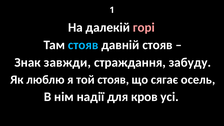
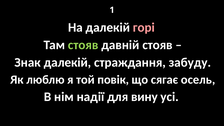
стояв at (83, 45) colour: light blue -> light green
Знак завжди: завжди -> далекій
той стояв: стояв -> повік
кров: кров -> вину
